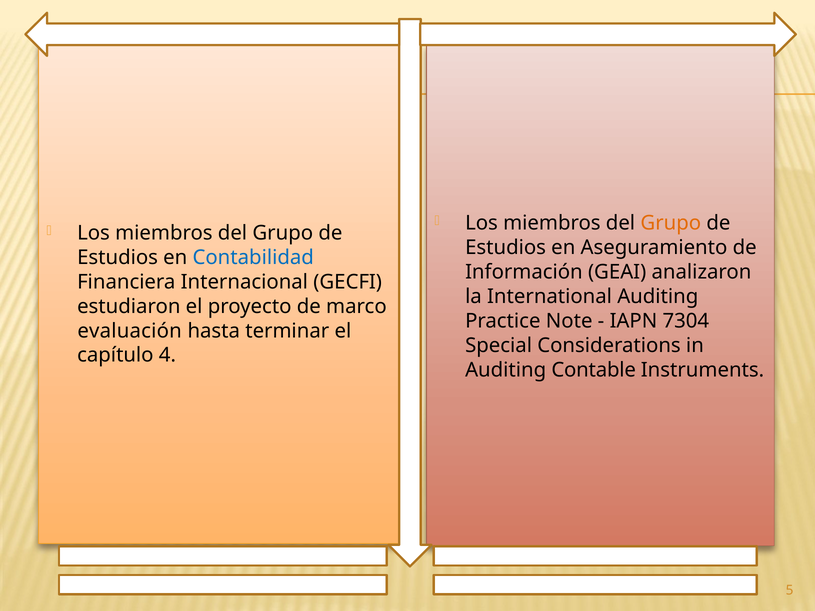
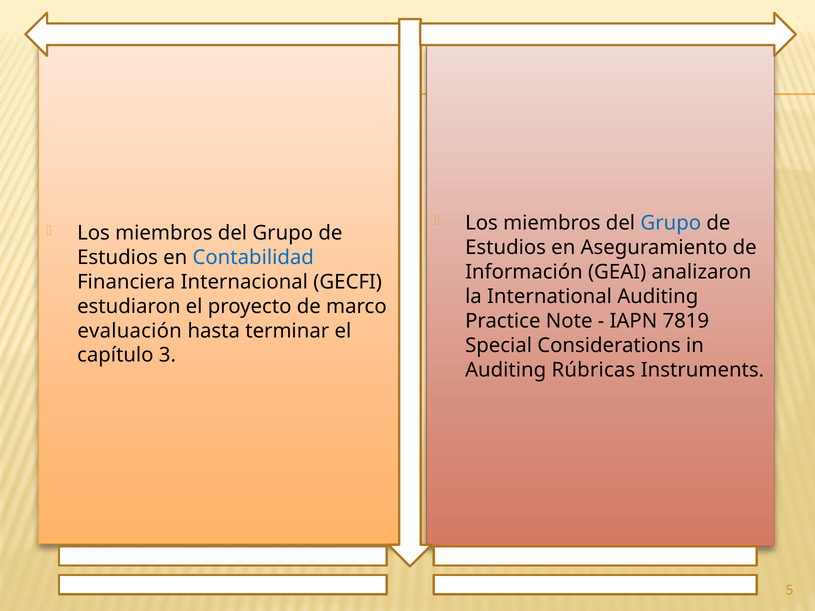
Grupo at (671, 223) colour: orange -> blue
7304: 7304 -> 7819
4: 4 -> 3
Contable: Contable -> Rúbricas
